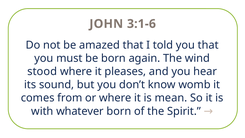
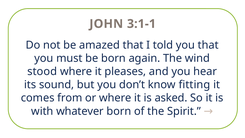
3:1-6: 3:1-6 -> 3:1-1
womb: womb -> fitting
mean: mean -> asked
